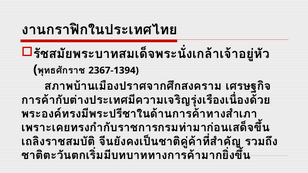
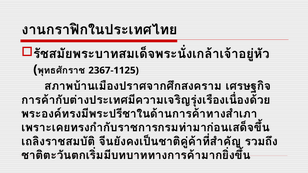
2367-1394: 2367-1394 -> 2367-1125
